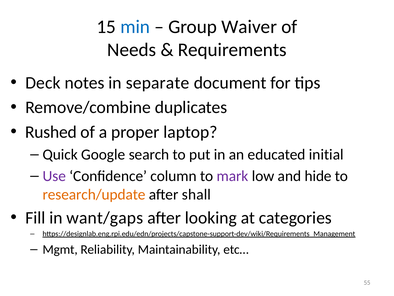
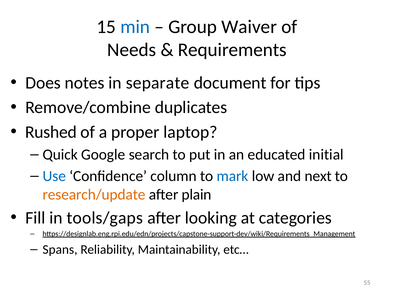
Deck: Deck -> Does
Use colour: purple -> blue
mark colour: purple -> blue
hide: hide -> next
shall: shall -> plain
want/gaps: want/gaps -> tools/gaps
Mgmt: Mgmt -> Spans
